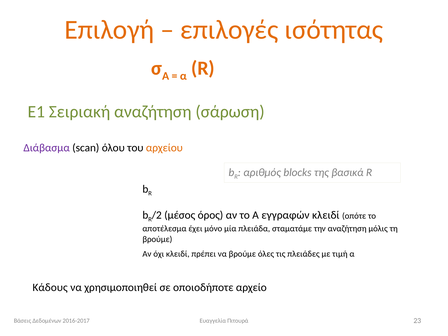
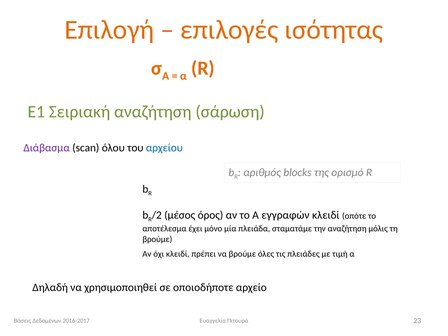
αρχείου colour: orange -> blue
βασικά: βασικά -> ορισμό
Κάδους: Κάδους -> Δηλαδή
